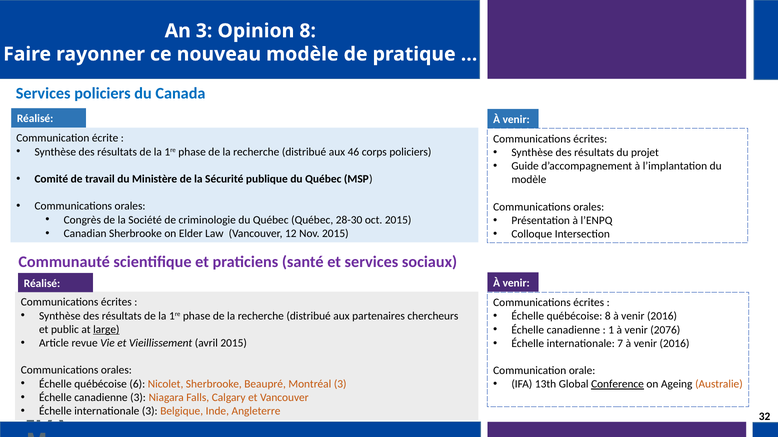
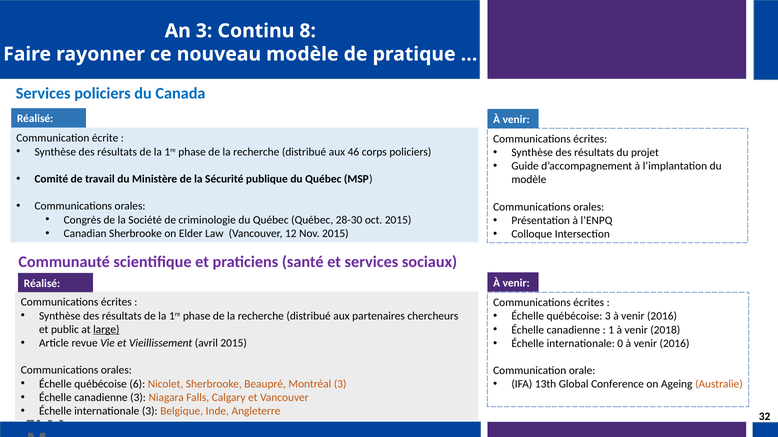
Opinion: Opinion -> Continu
québécoise 8: 8 -> 3
2076: 2076 -> 2018
7: 7 -> 0
Conference underline: present -> none
